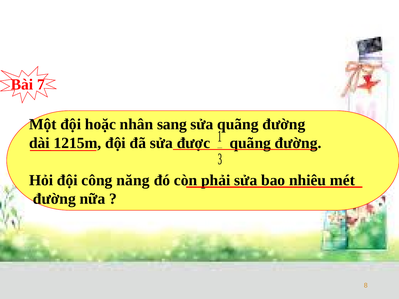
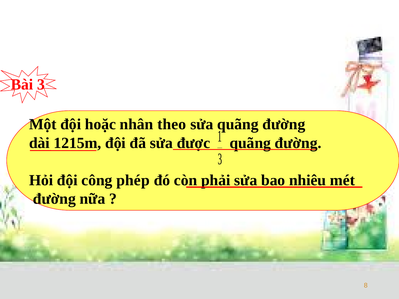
Bài 7: 7 -> 3
sang: sang -> theo
năng: năng -> phép
